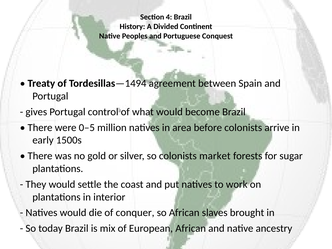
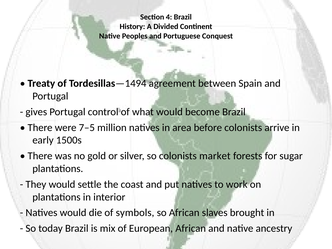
0–5: 0–5 -> 7–5
conquer: conquer -> symbols
